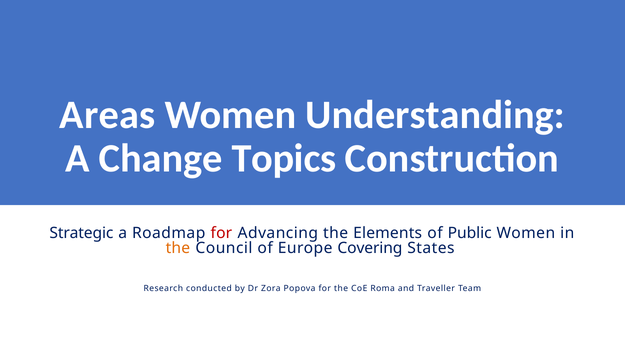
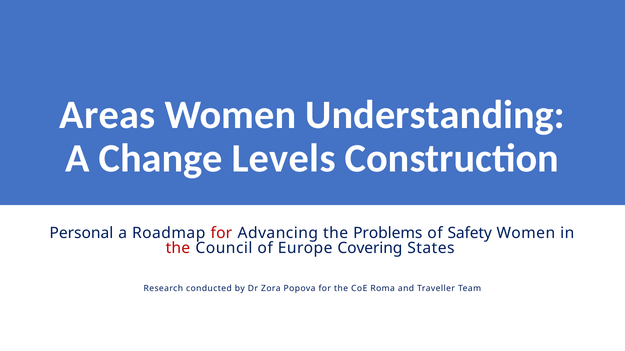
Topics: Topics -> Levels
Strategic: Strategic -> Personal
Elements: Elements -> Problems
Public: Public -> Safety
the at (178, 248) colour: orange -> red
